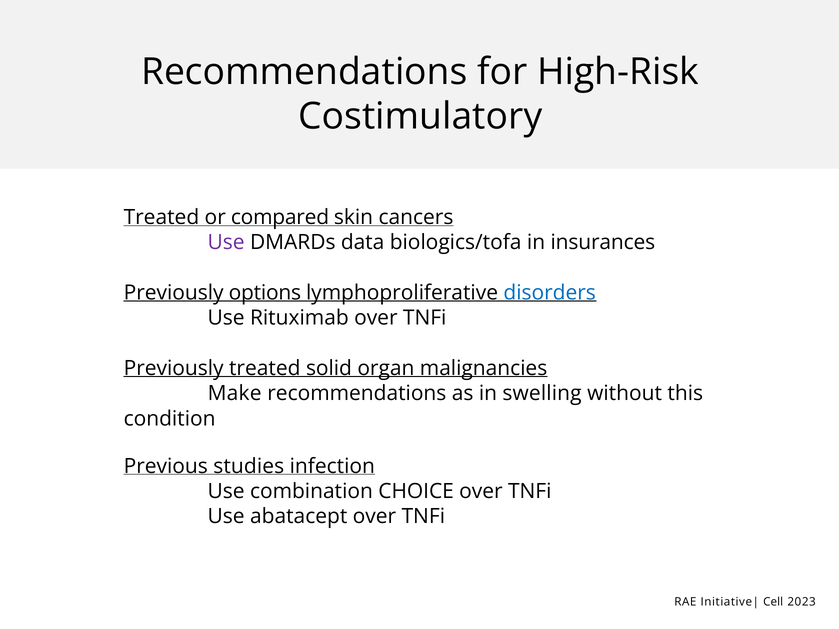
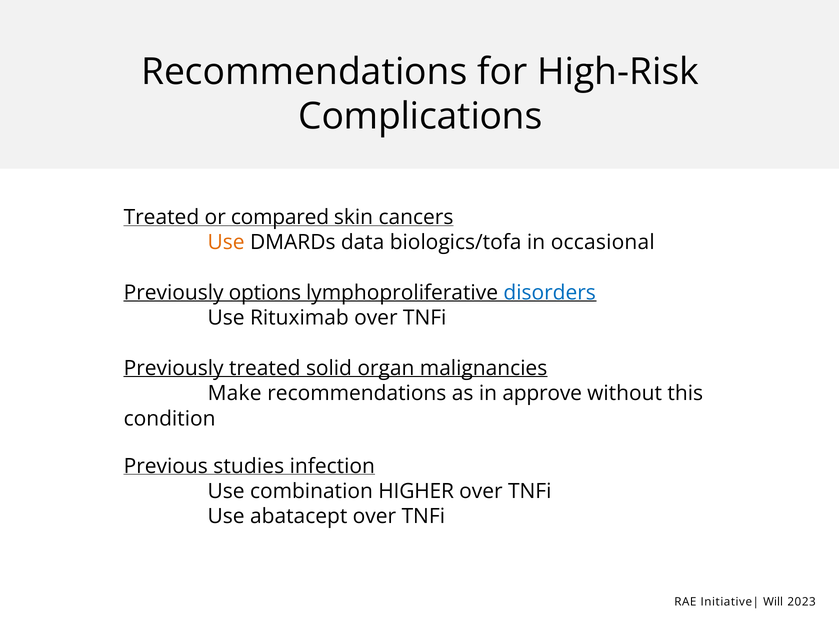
Costimulatory: Costimulatory -> Complications
Use at (226, 243) colour: purple -> orange
insurances: insurances -> occasional
swelling: swelling -> approve
CHOICE: CHOICE -> HIGHER
Cell: Cell -> Will
